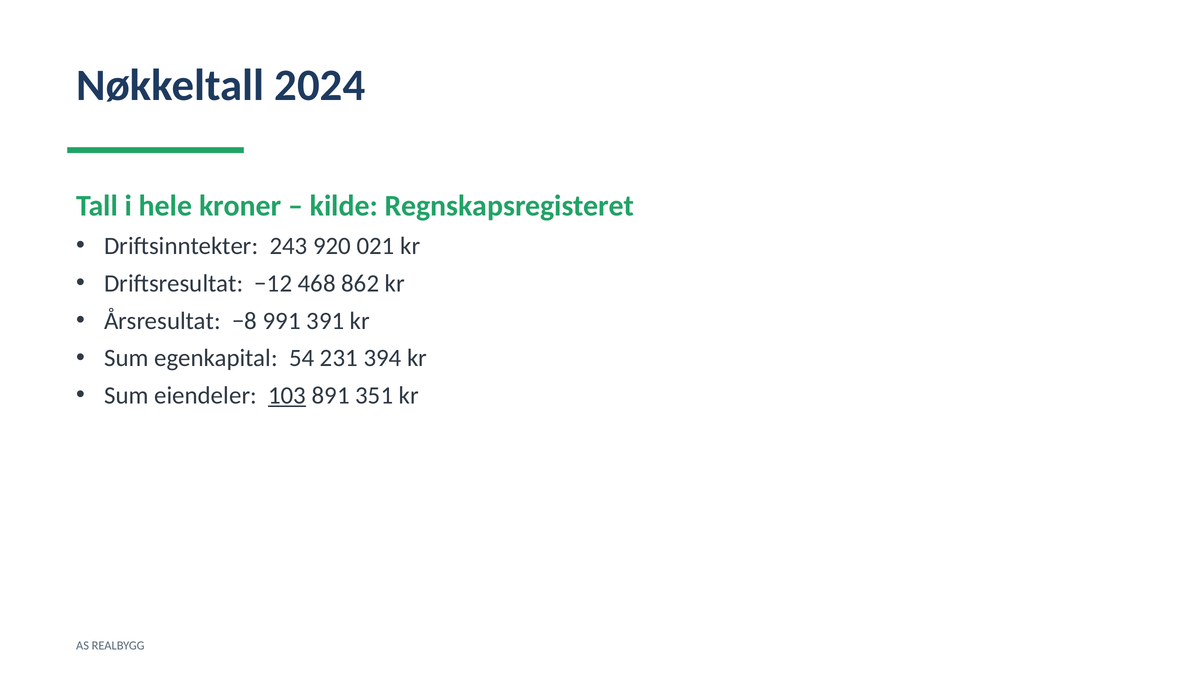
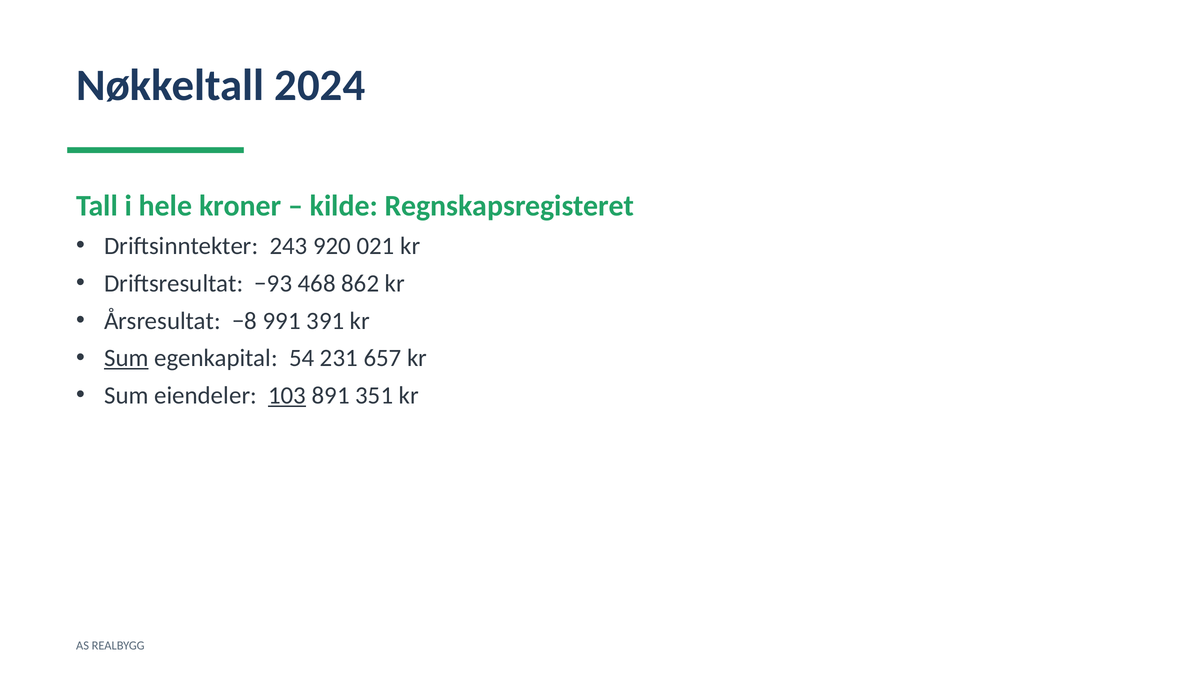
−12: −12 -> −93
Sum at (126, 358) underline: none -> present
394: 394 -> 657
